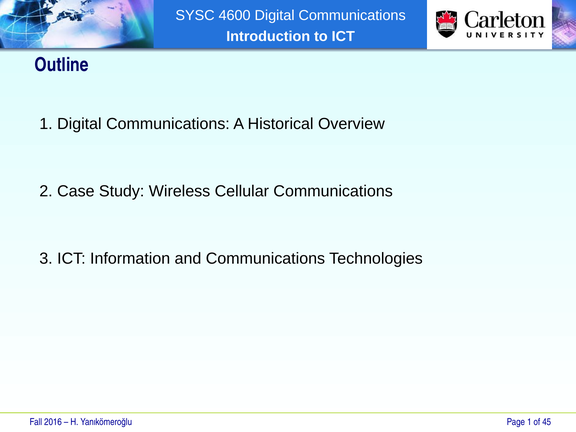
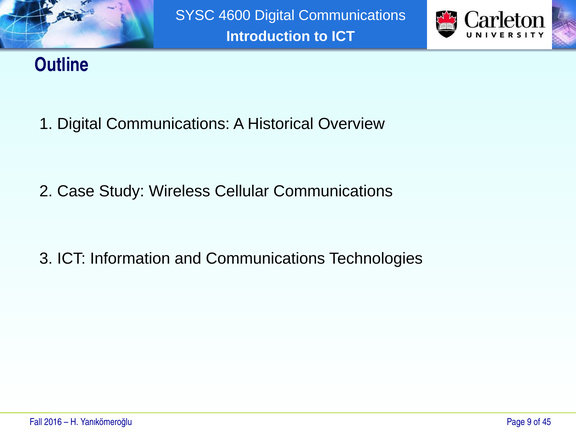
1 at (529, 422): 1 -> 9
